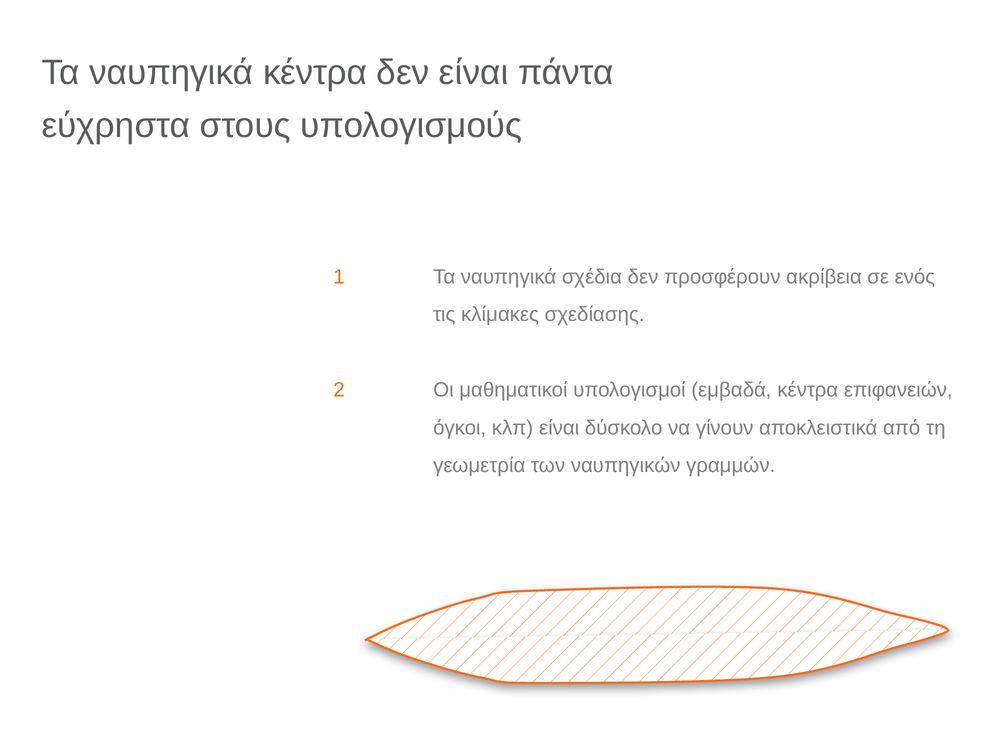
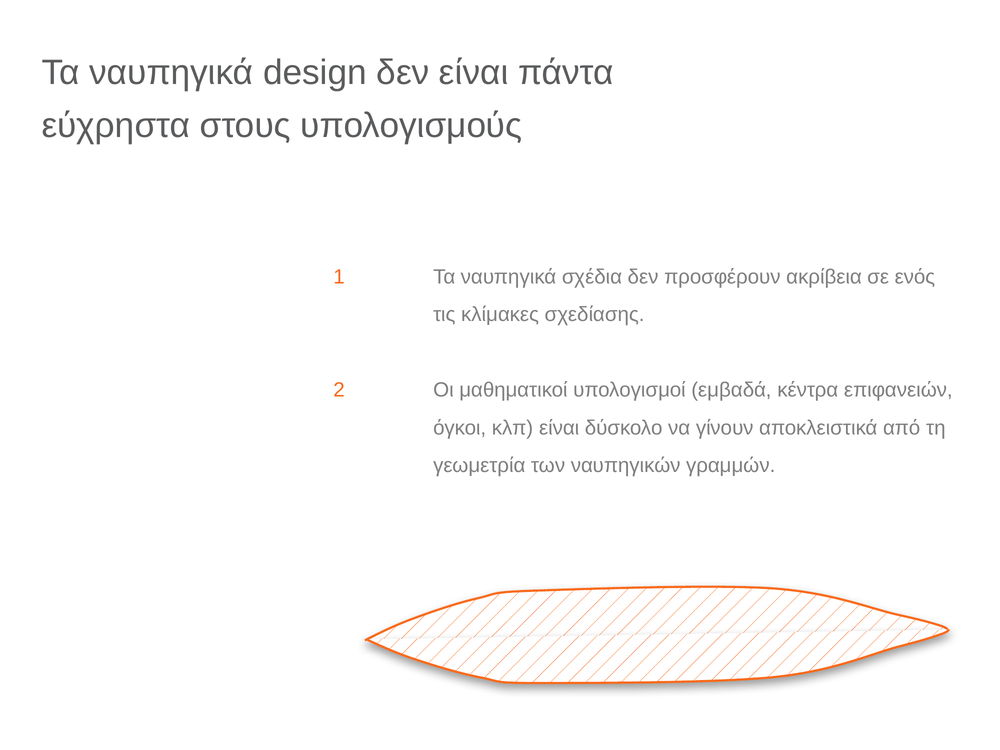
ναυπηγικά κέντρα: κέντρα -> design
